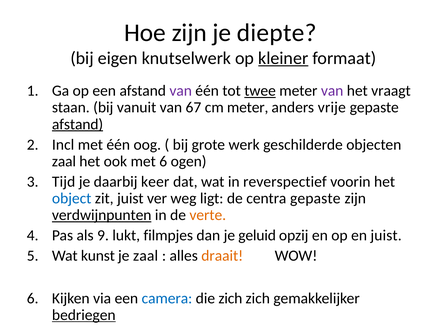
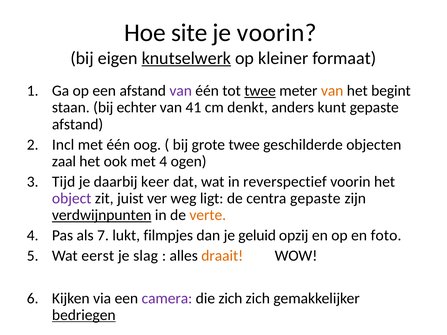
Hoe zijn: zijn -> site
je diepte: diepte -> voorin
knutselwerk underline: none -> present
kleiner underline: present -> none
van at (332, 91) colour: purple -> orange
vraagt: vraagt -> begint
vanuit: vanuit -> echter
67: 67 -> 41
cm meter: meter -> denkt
vrije: vrije -> kunt
afstand at (78, 124) underline: present -> none
grote werk: werk -> twee
met 6: 6 -> 4
object colour: blue -> purple
9: 9 -> 7
en juist: juist -> foto
kunst: kunst -> eerst
je zaal: zaal -> slag
camera colour: blue -> purple
